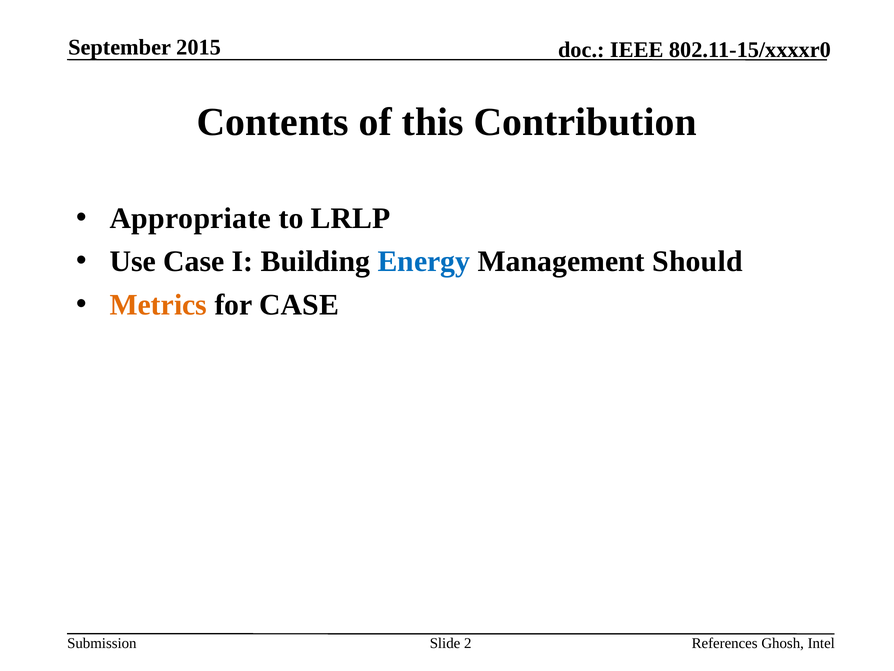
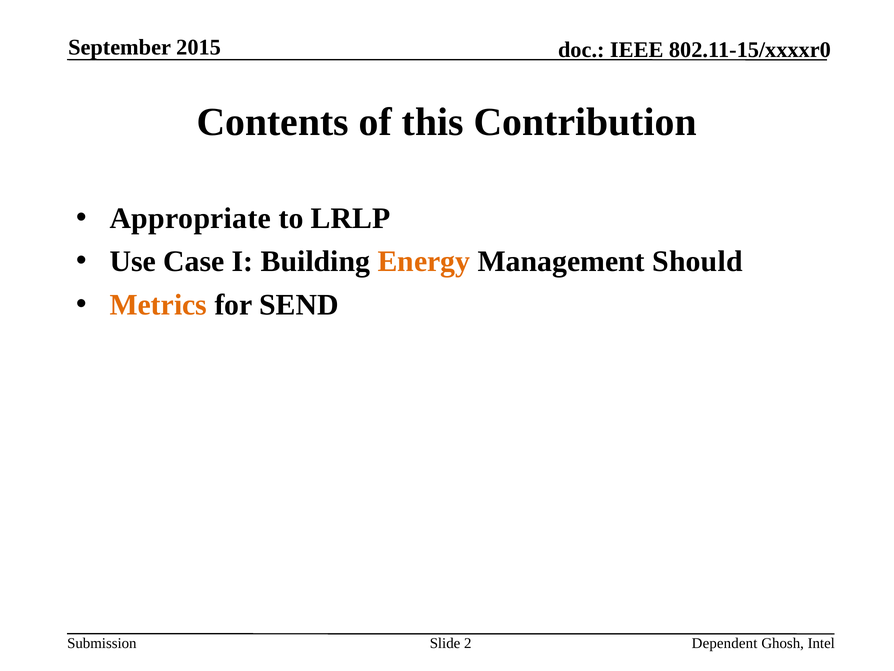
Energy colour: blue -> orange
for CASE: CASE -> SEND
References: References -> Dependent
